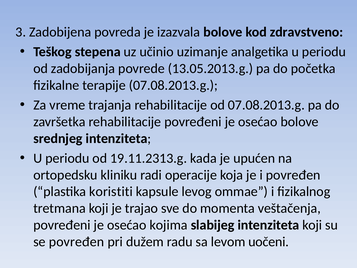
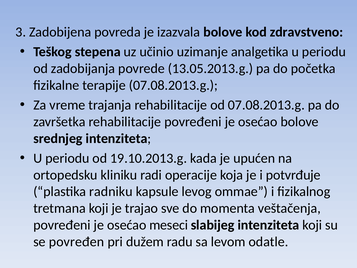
19.11.2313.g: 19.11.2313.g -> 19.10.2013.g
i povređen: povređen -> potvrđuje
koristiti: koristiti -> radniku
kojima: kojima -> meseci
uočeni: uočeni -> odatle
